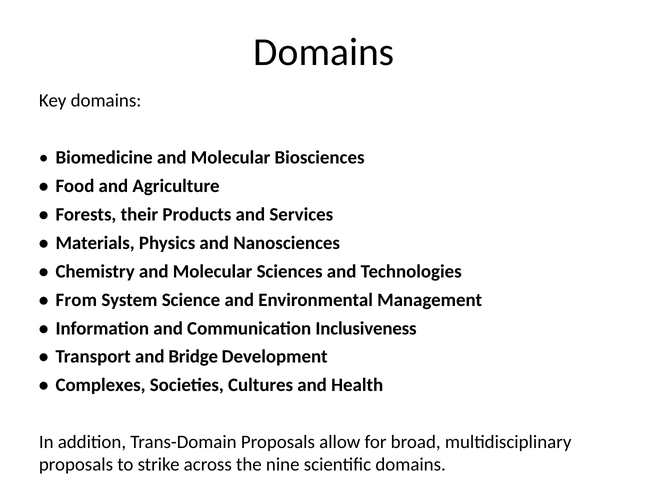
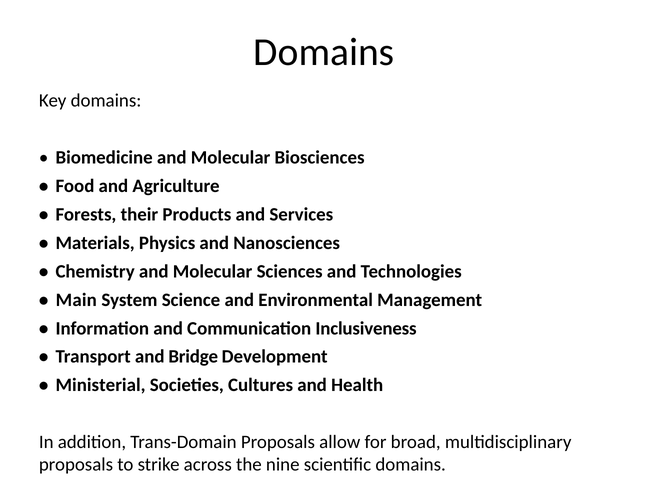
From: From -> Main
Complexes: Complexes -> Ministerial
